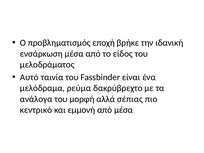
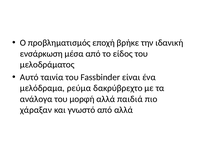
σέπιας: σέπιας -> παιδιά
κεντρικό: κεντρικό -> χάραξαν
εμμονή: εμμονή -> γνωστό
από μέσα: μέσα -> αλλά
